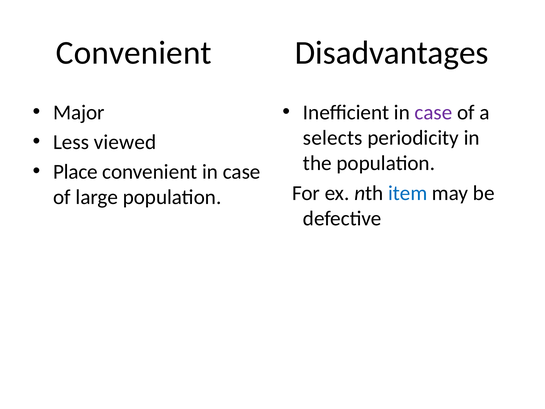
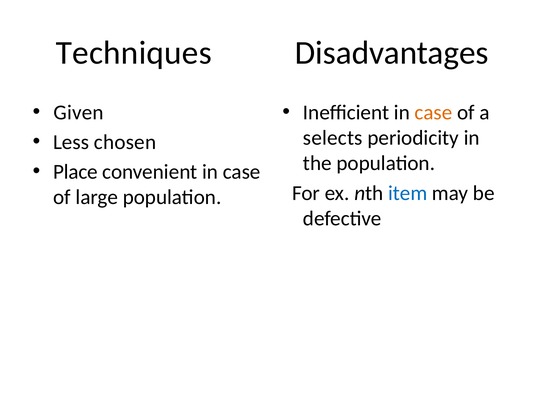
Convenient at (134, 53): Convenient -> Techniques
Major: Major -> Given
case at (433, 112) colour: purple -> orange
viewed: viewed -> chosen
